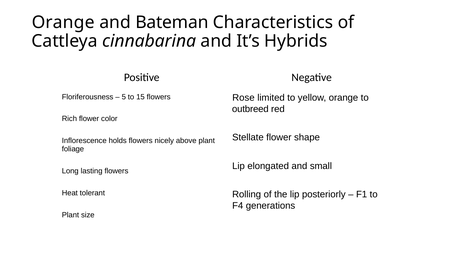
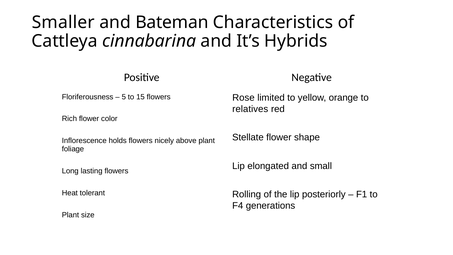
Orange at (63, 22): Orange -> Smaller
outbreed: outbreed -> relatives
